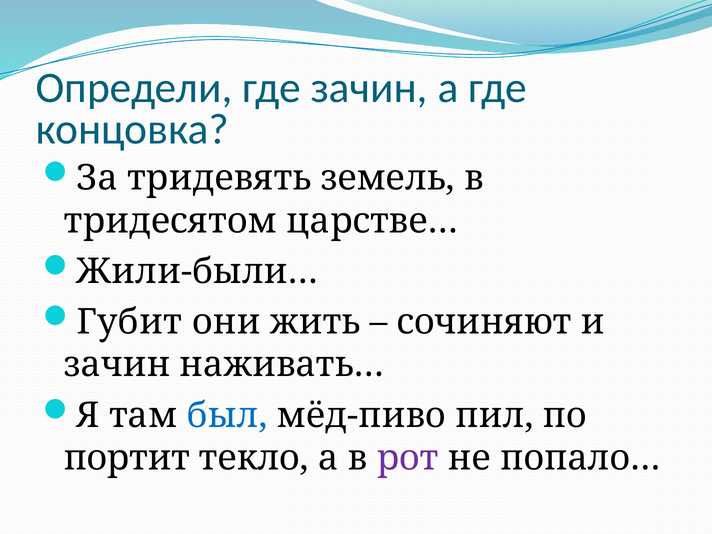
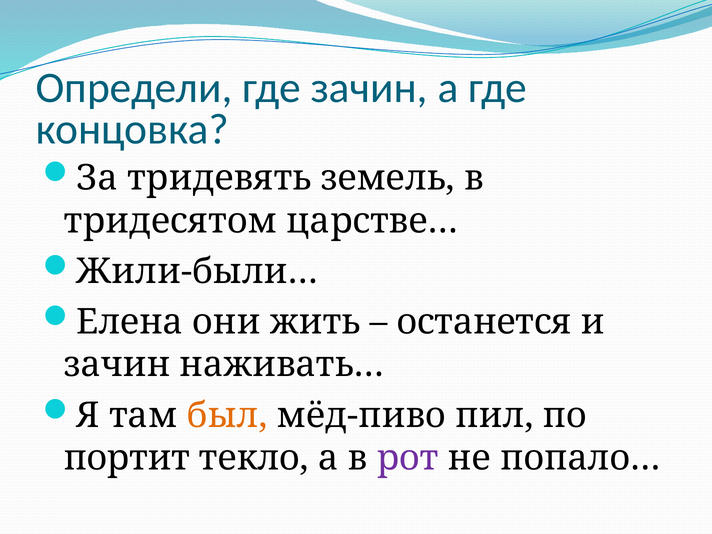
Губит: Губит -> Елена
сочиняют: сочиняют -> останется
был colour: blue -> orange
